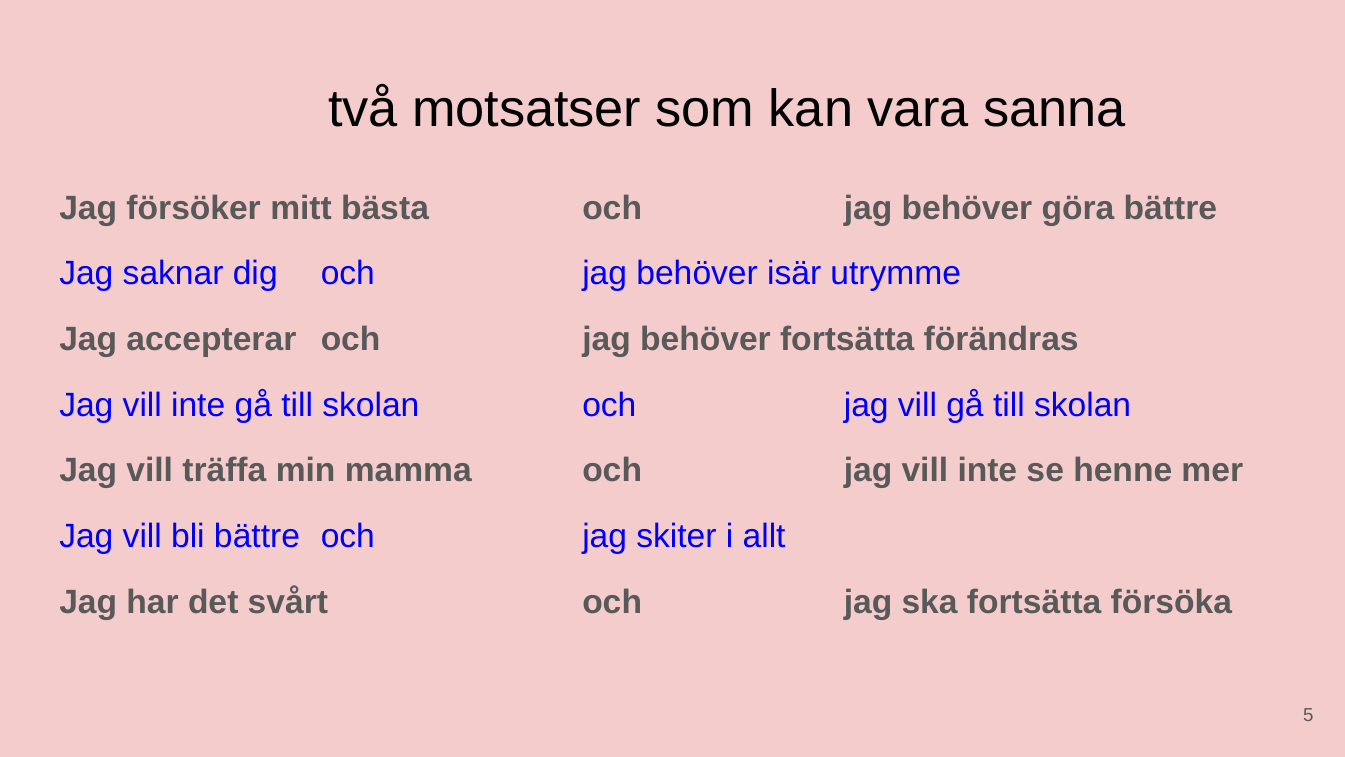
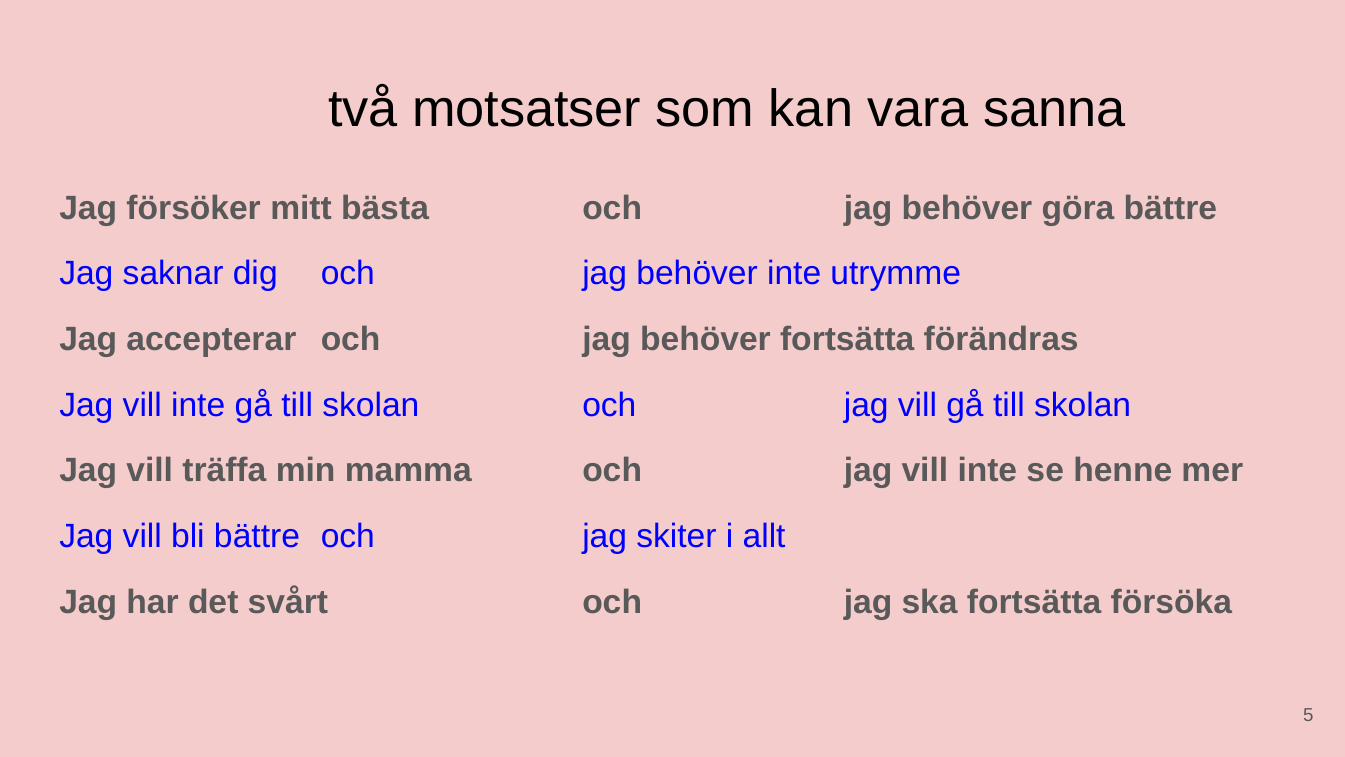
behöver isär: isär -> inte
